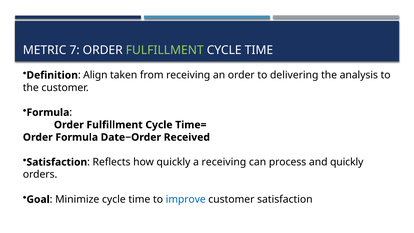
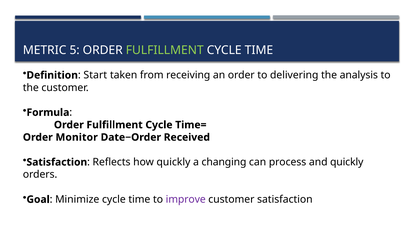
7: 7 -> 5
Align: Align -> Start
Order Formula: Formula -> Monitor
a receiving: receiving -> changing
improve colour: blue -> purple
